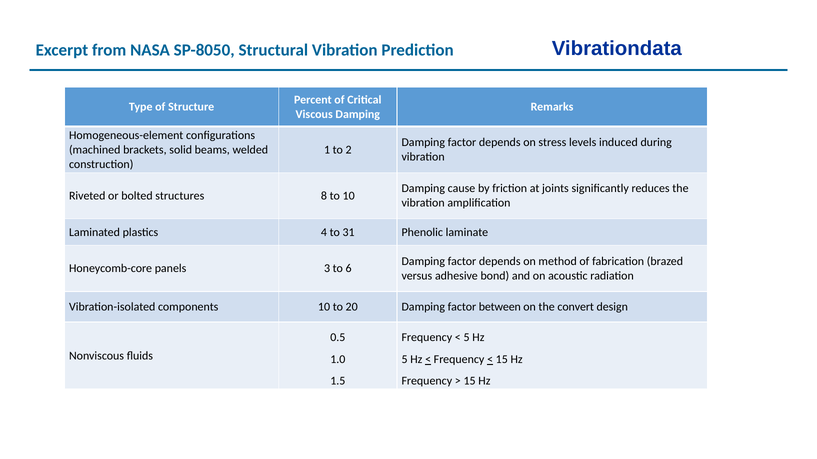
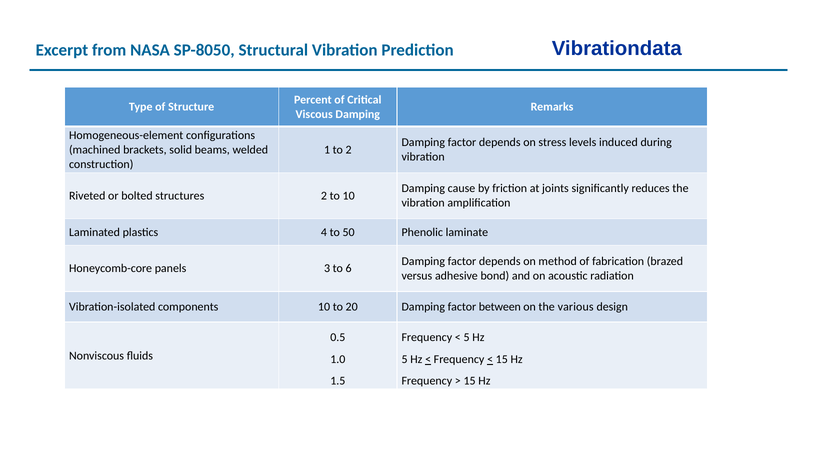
structures 8: 8 -> 2
31: 31 -> 50
convert: convert -> various
